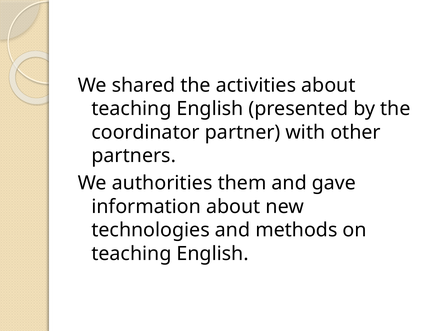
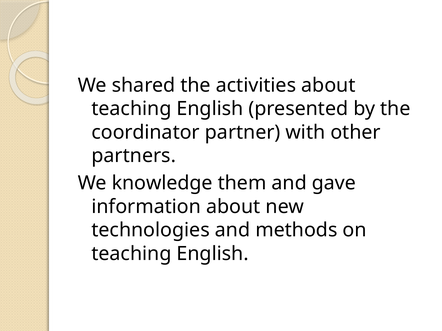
authorities: authorities -> knowledge
